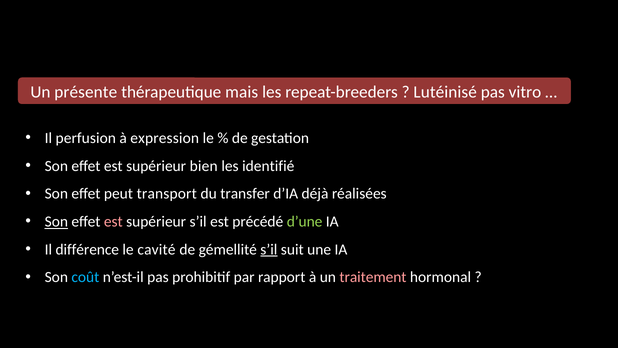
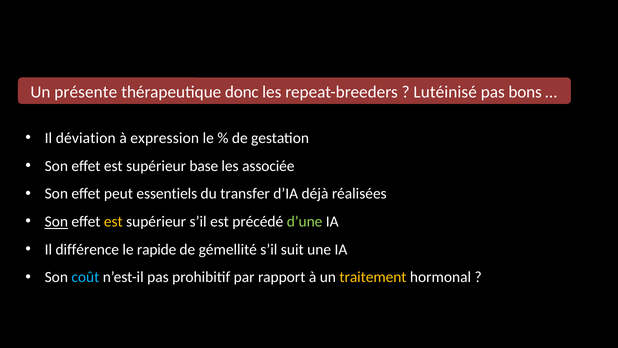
mais: mais -> donc
vitro: vitro -> bons
perfusion: perfusion -> déviation
bien: bien -> base
identifié: identifié -> associée
transport: transport -> essentiels
est at (113, 221) colour: pink -> yellow
cavité: cavité -> rapide
s’il at (269, 249) underline: present -> none
traitement colour: pink -> yellow
